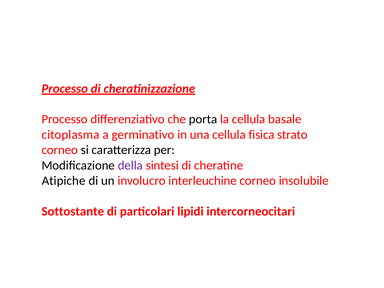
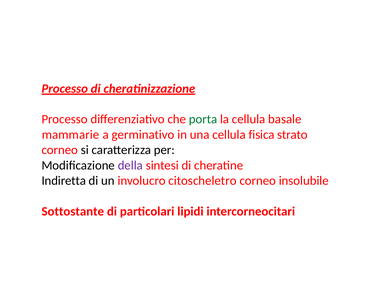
porta colour: black -> green
citoplasma: citoplasma -> mammarie
Atipiche: Atipiche -> Indiretta
interleuchine: interleuchine -> citoscheletro
